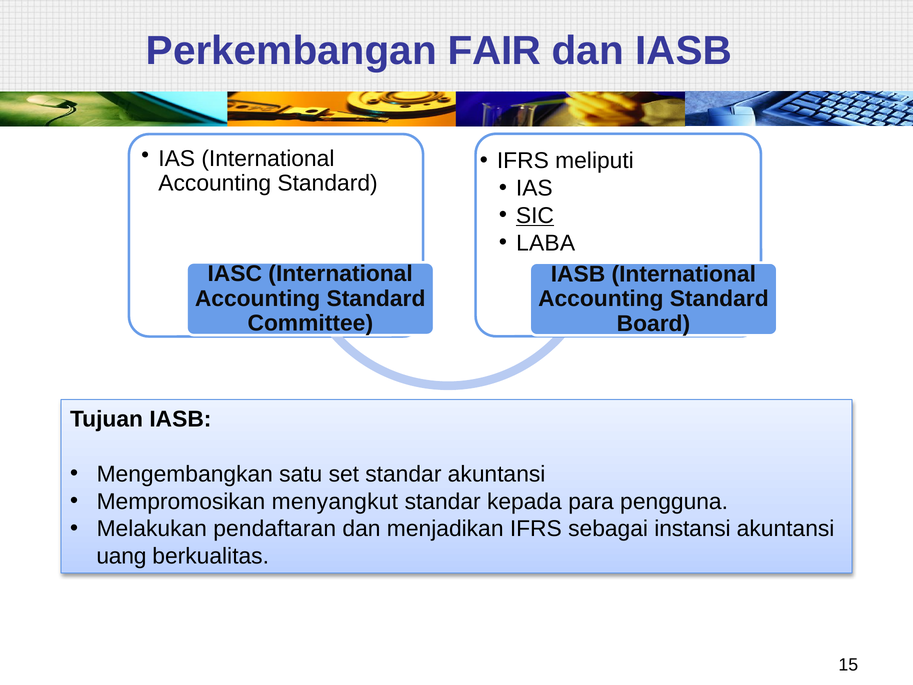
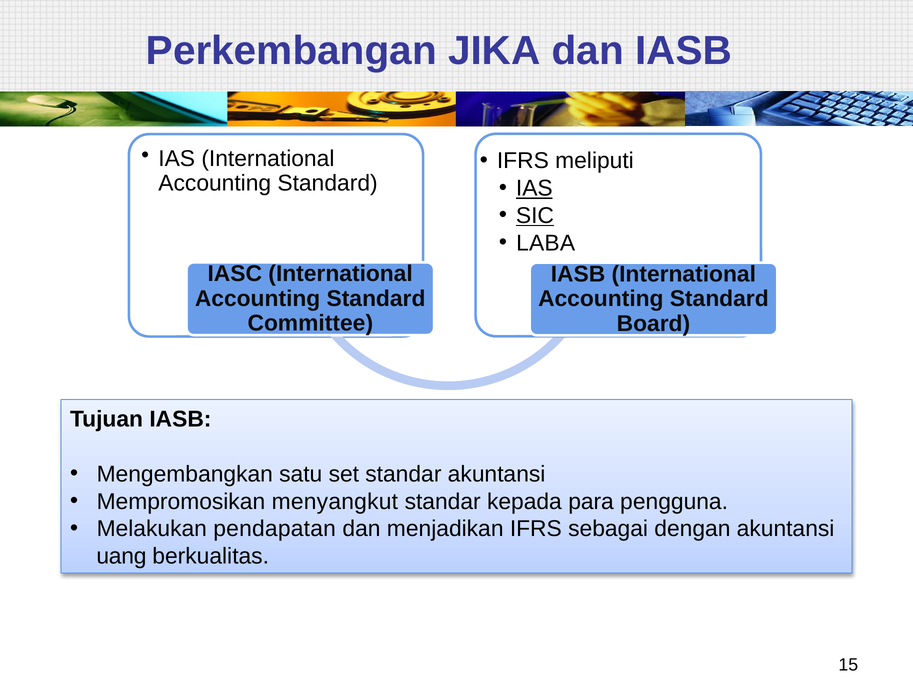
FAIR: FAIR -> JIKA
IAS at (534, 188) underline: none -> present
pendaftaran: pendaftaran -> pendapatan
instansi: instansi -> dengan
